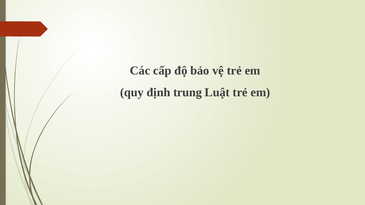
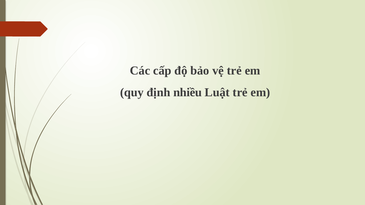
trung: trung -> nhiều
